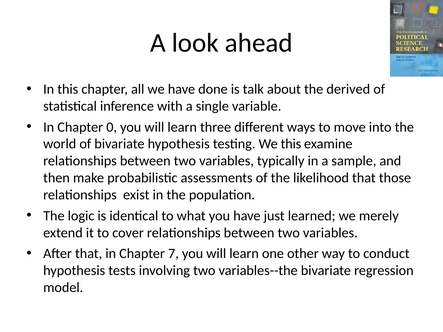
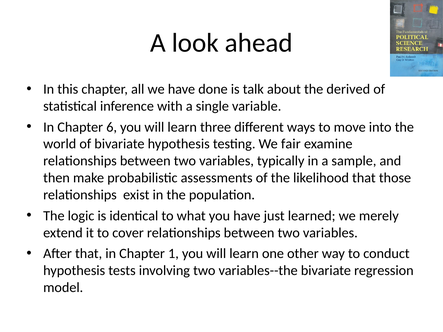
0: 0 -> 6
We this: this -> fair
7: 7 -> 1
